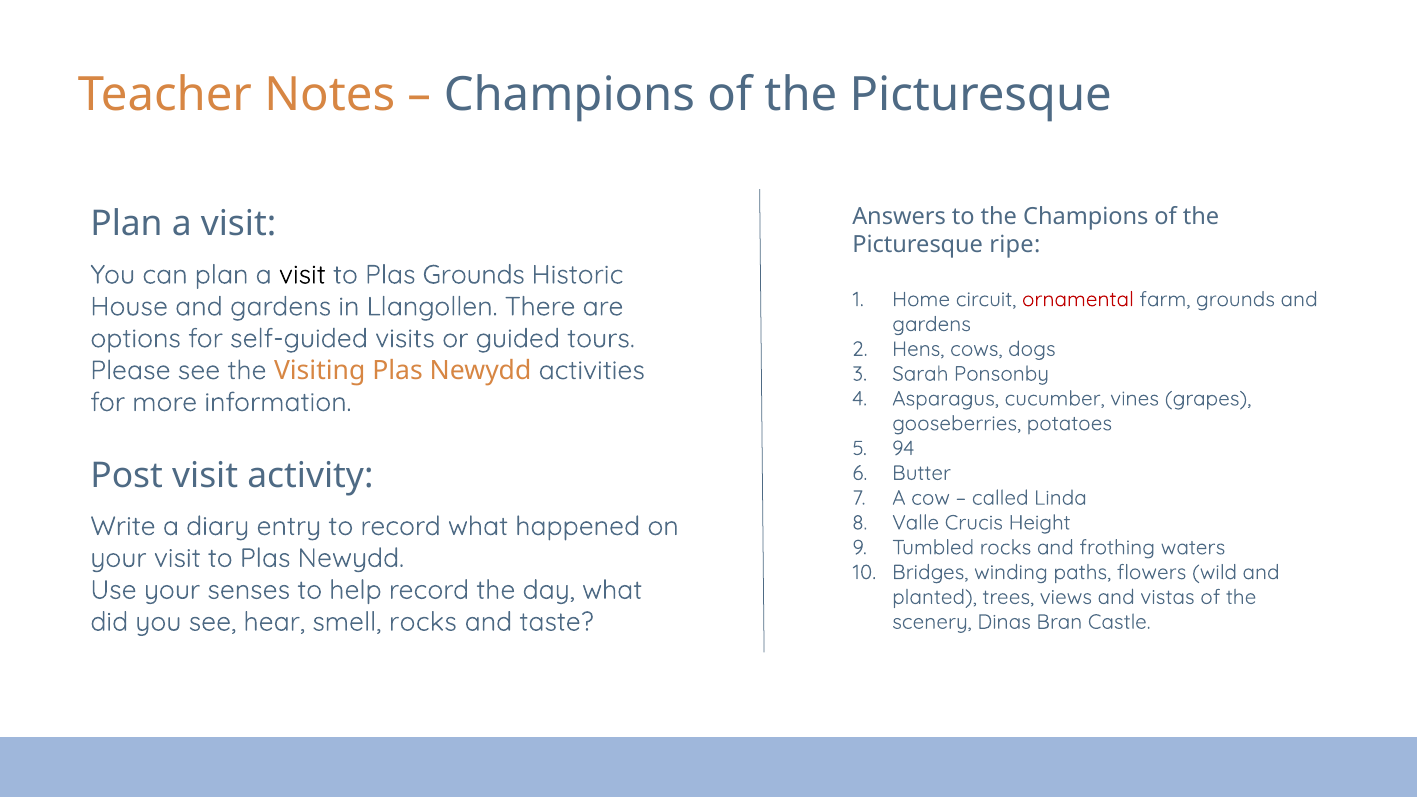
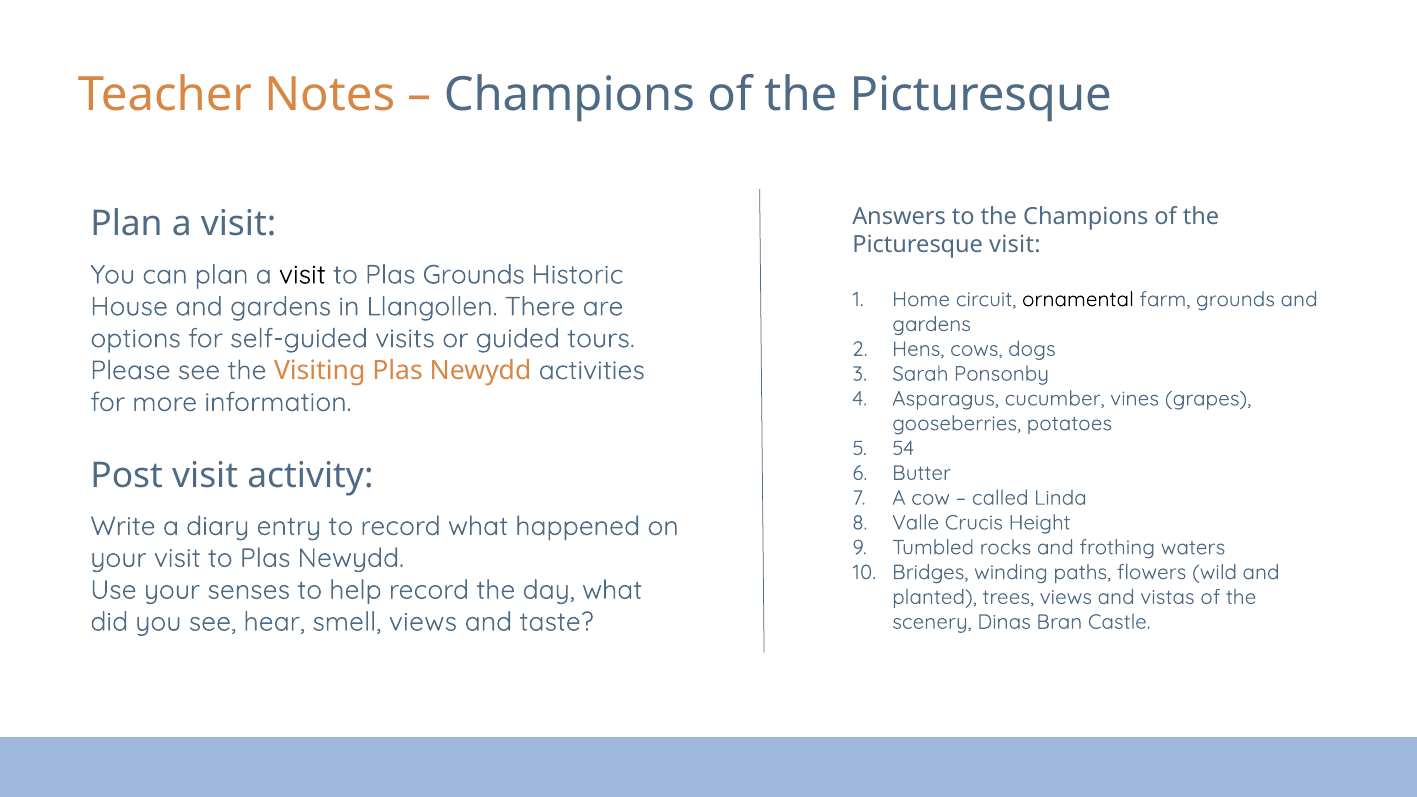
Picturesque ripe: ripe -> visit
ornamental colour: red -> black
94: 94 -> 54
smell rocks: rocks -> views
